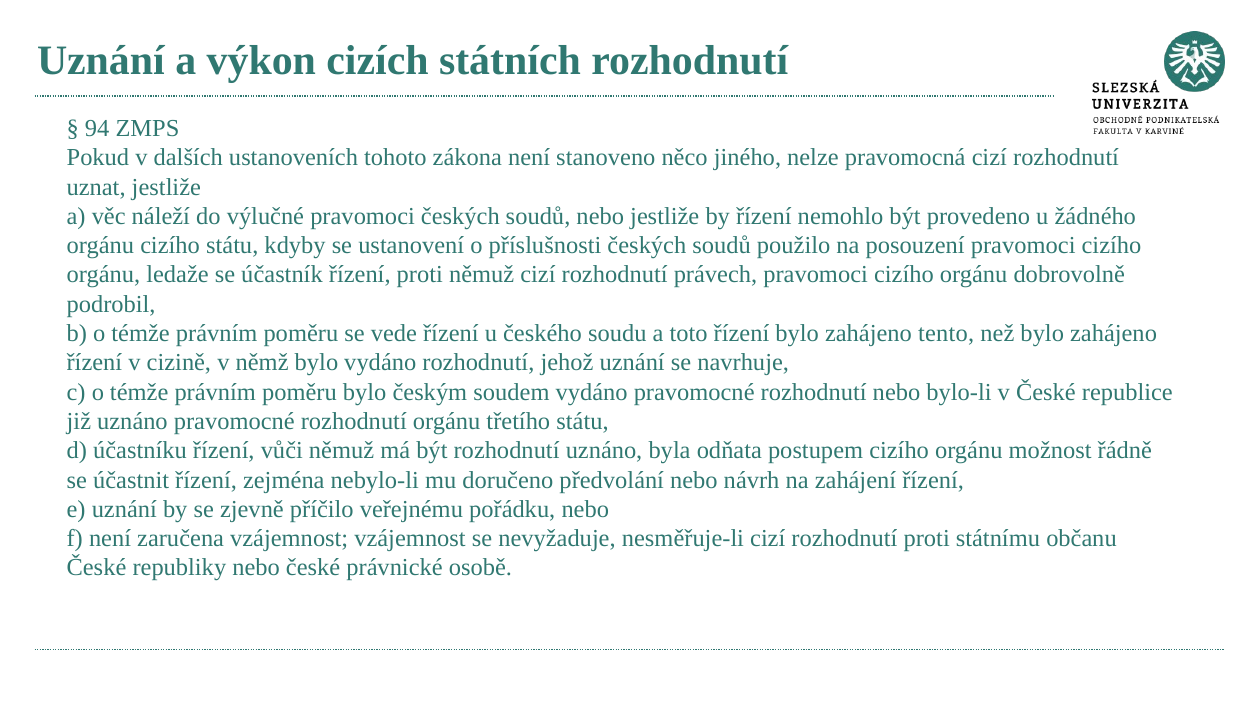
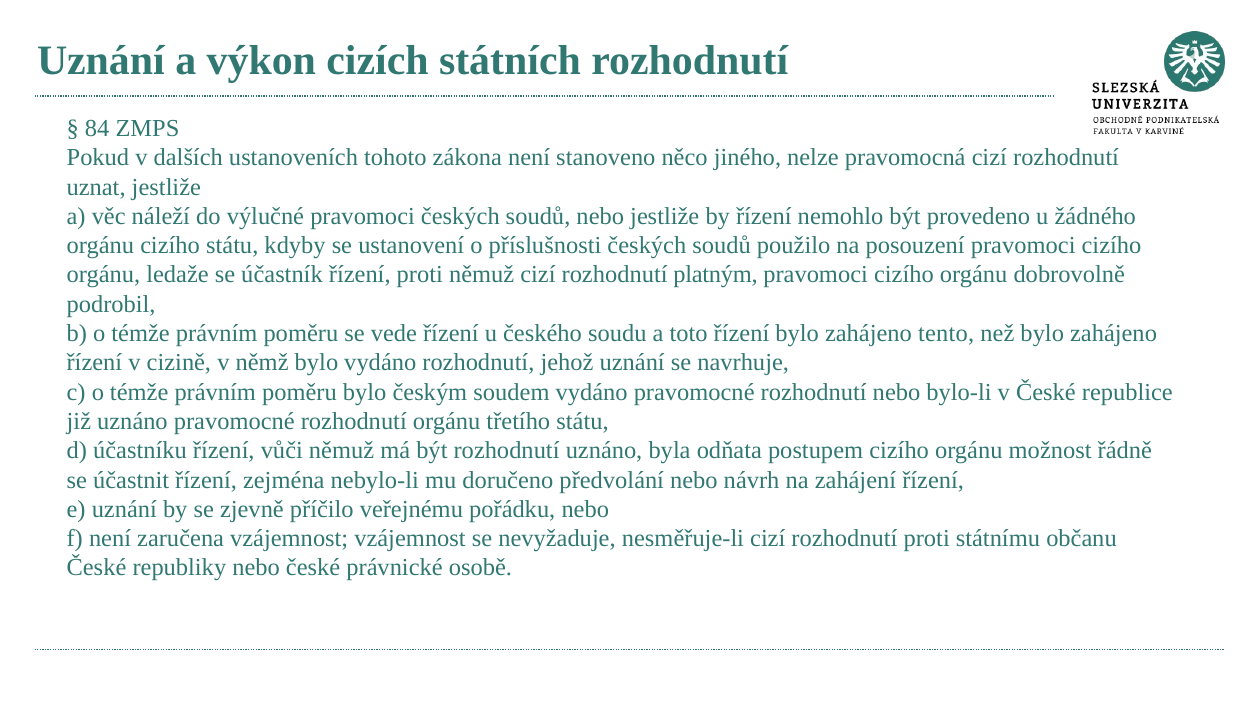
94: 94 -> 84
právech: právech -> platným
